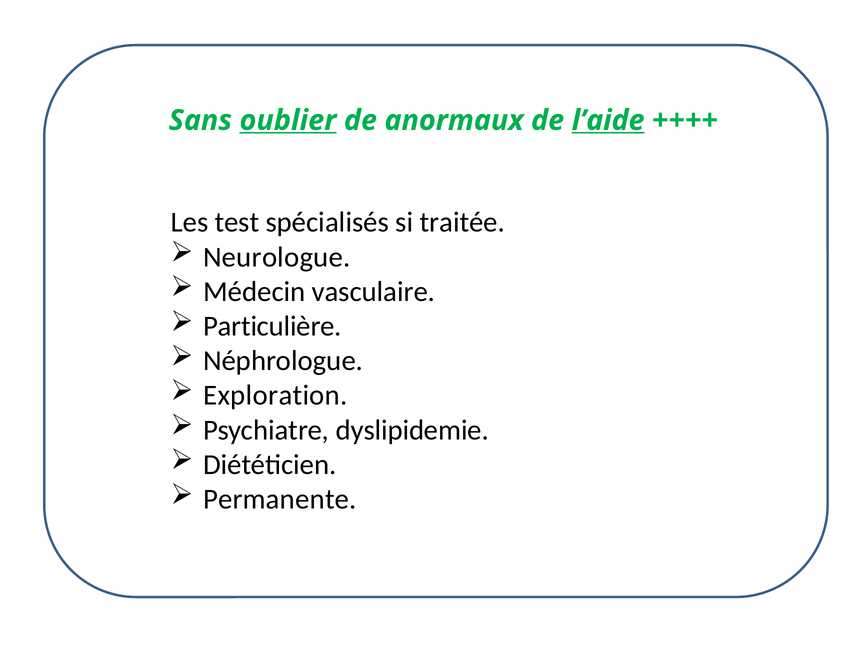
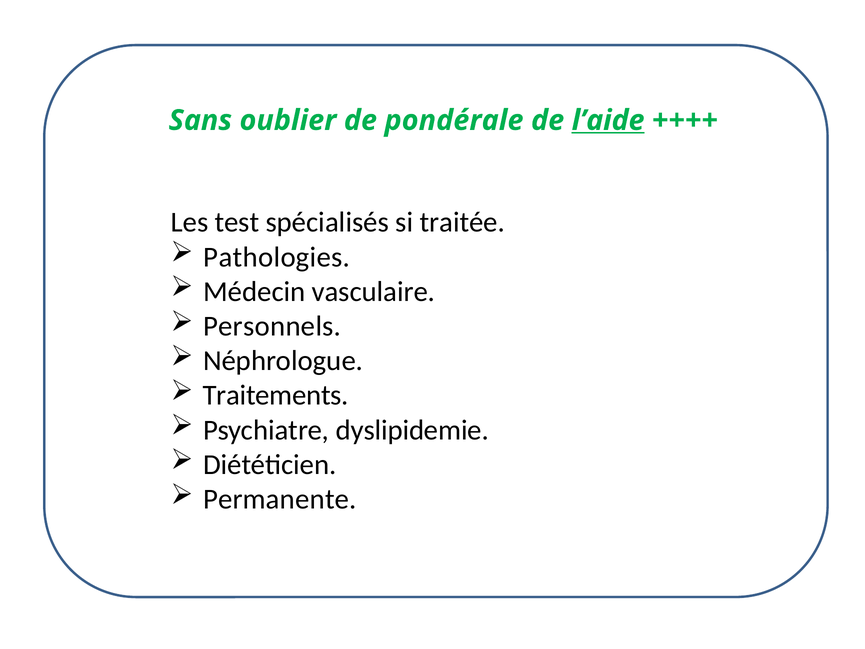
oublier underline: present -> none
anormaux: anormaux -> pondérale
Neurologue: Neurologue -> Pathologies
Particulière: Particulière -> Personnels
Exploration: Exploration -> Traitements
